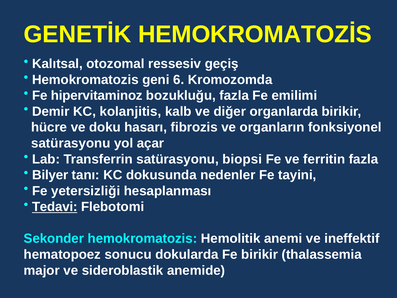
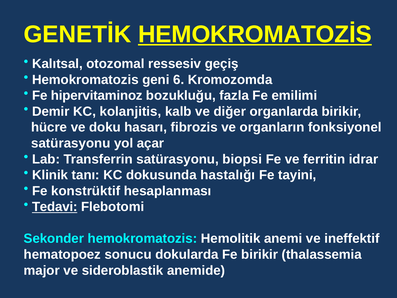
HEMOKROMATOZİS underline: none -> present
ferritin fazla: fazla -> idrar
Bilyer: Bilyer -> Klinik
nedenler: nedenler -> hastalığı
yetersizliği: yetersizliği -> konstrüktif
